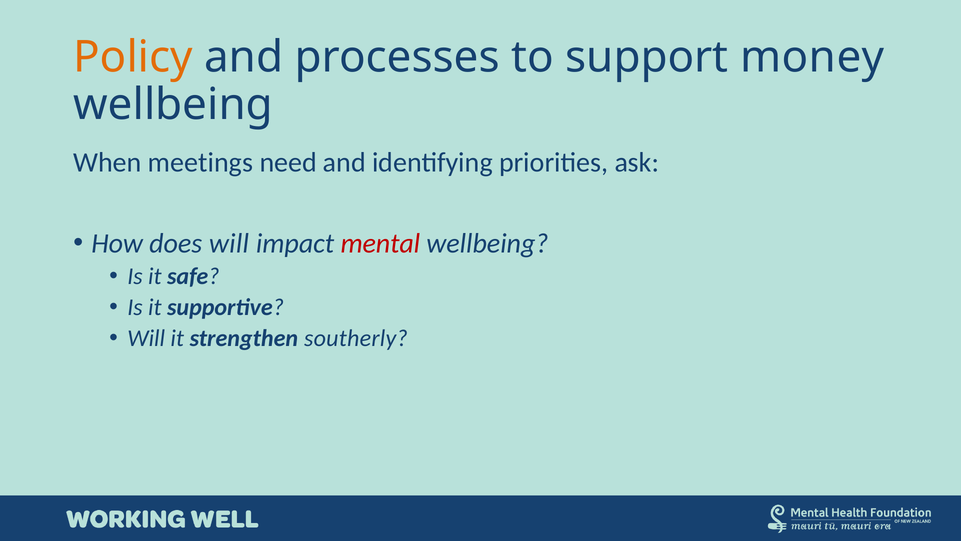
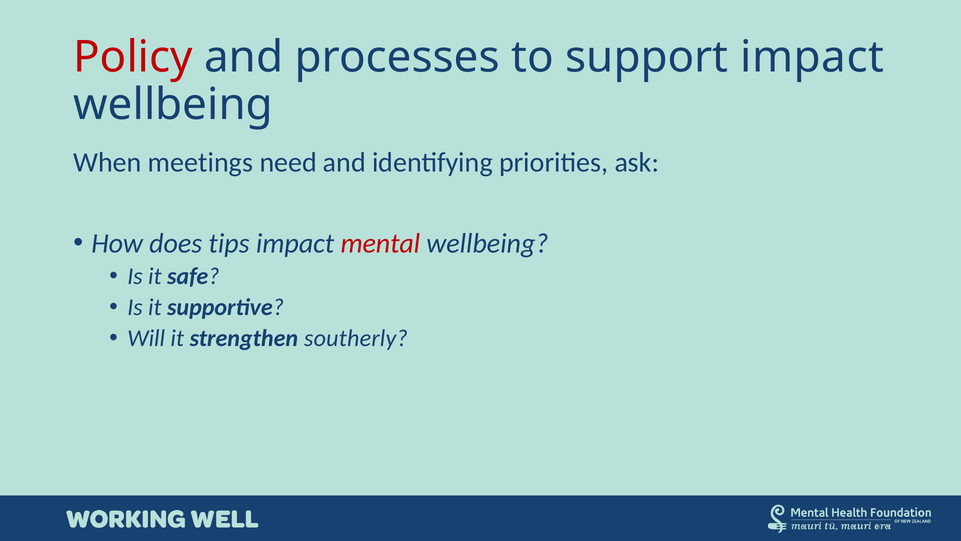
Policy colour: orange -> red
support money: money -> impact
does will: will -> tips
